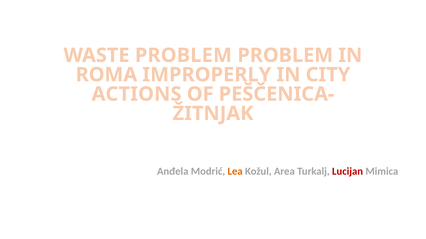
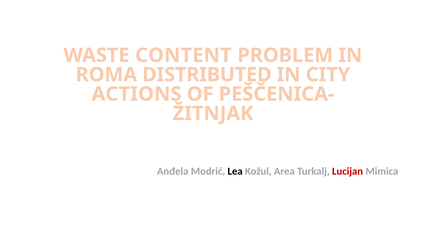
WASTE PROBLEM: PROBLEM -> CONTENT
IMPROPERLY: IMPROPERLY -> DISTRIBUTED
Lea colour: orange -> black
